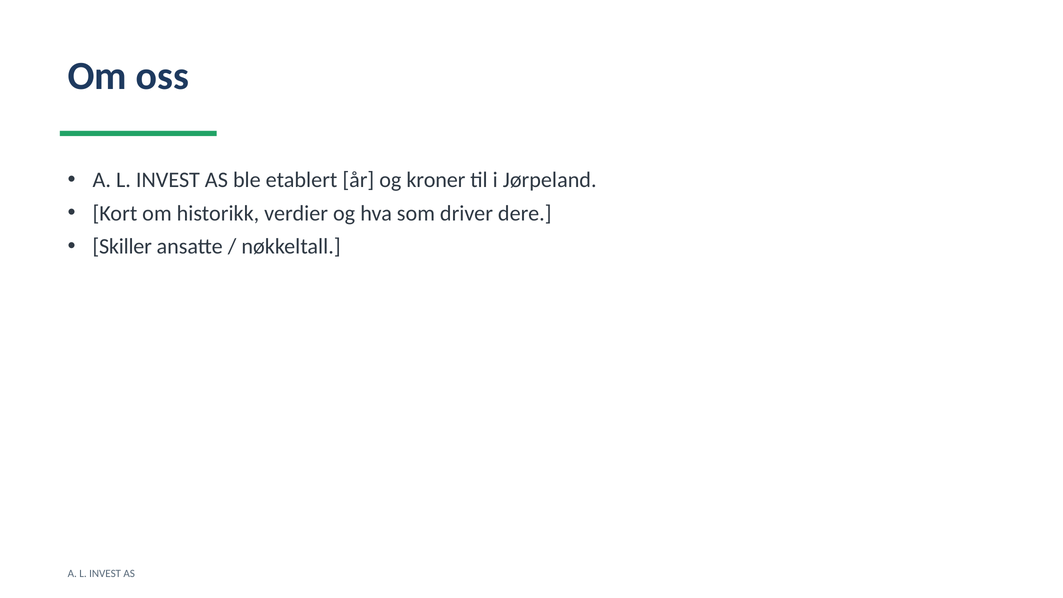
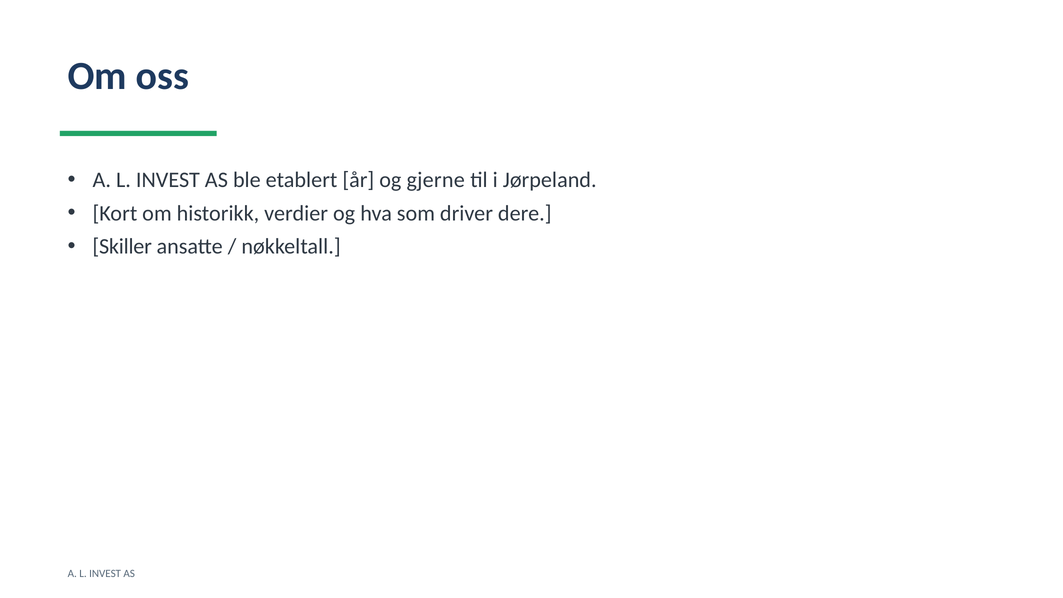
kroner: kroner -> gjerne
